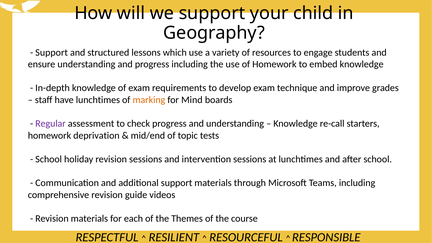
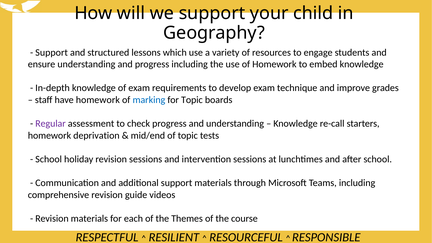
have lunchtimes: lunchtimes -> homework
marking colour: orange -> blue
for Mind: Mind -> Topic
